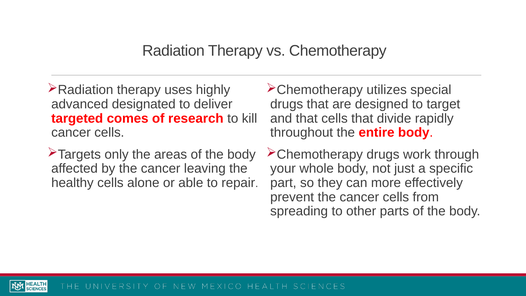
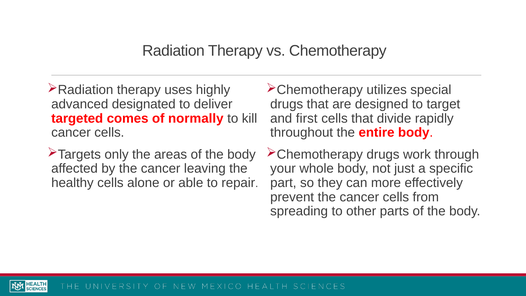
research: research -> normally
and that: that -> first
